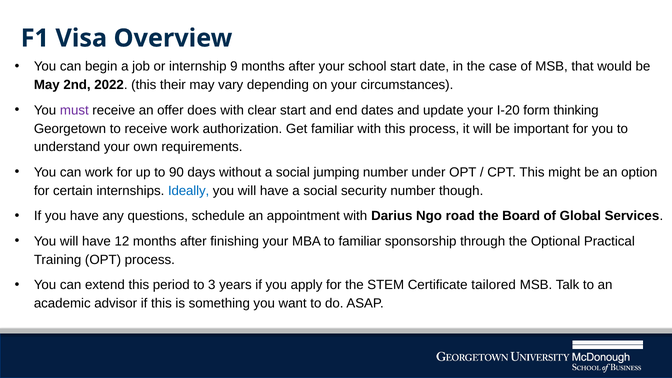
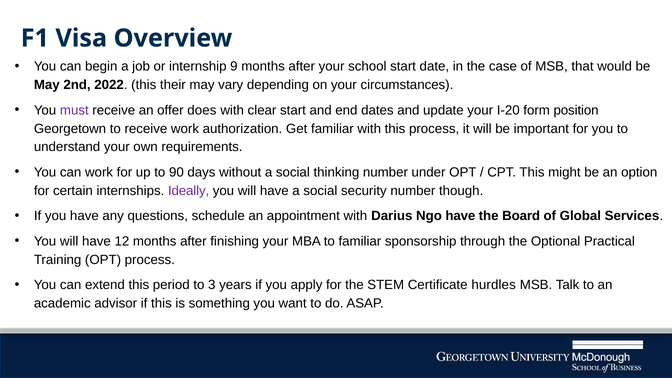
thinking: thinking -> position
jumping: jumping -> thinking
Ideally colour: blue -> purple
Ngo road: road -> have
tailored: tailored -> hurdles
